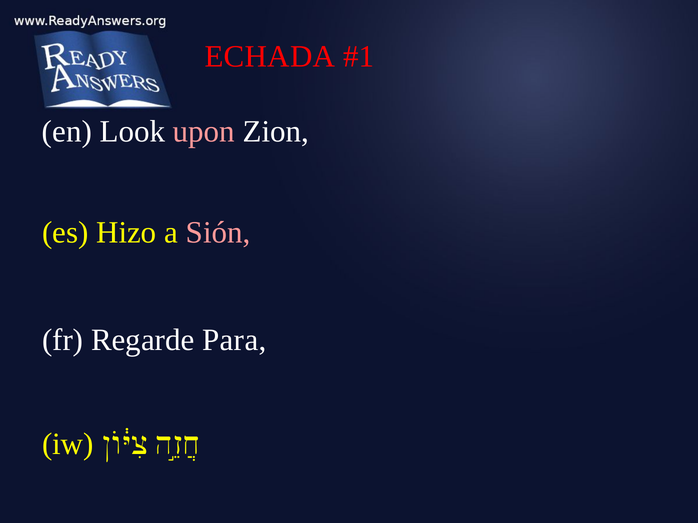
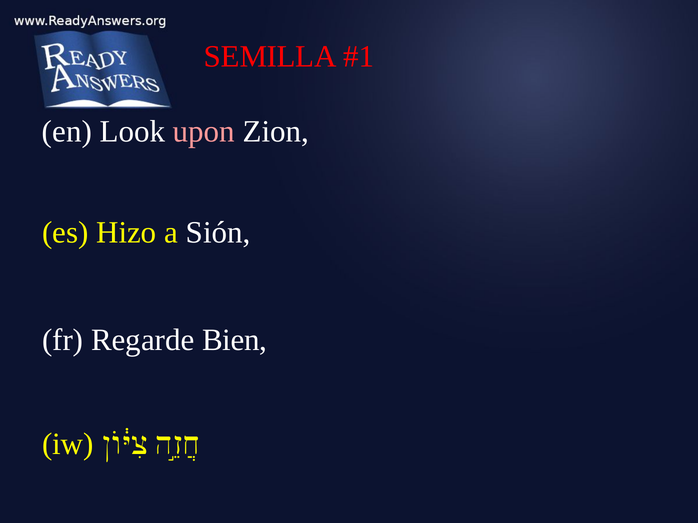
ECHADA: ECHADA -> SEMILLA
Sión colour: pink -> white
Para: Para -> Bien
